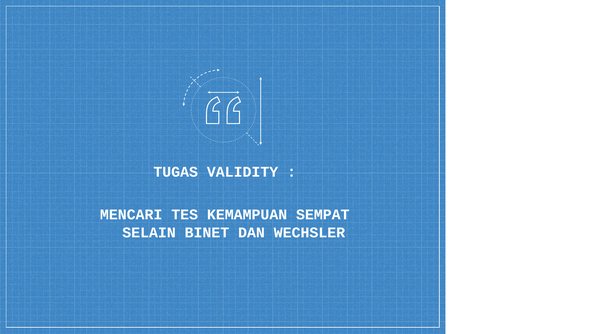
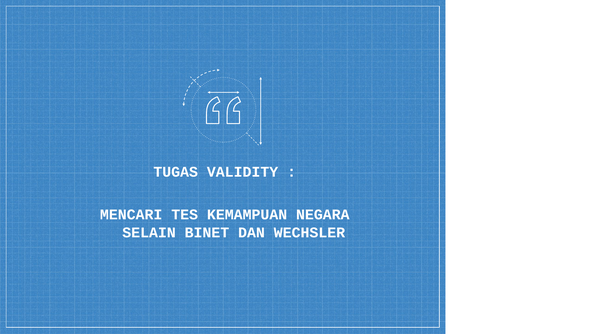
SEMPAT: SEMPAT -> NEGARA
